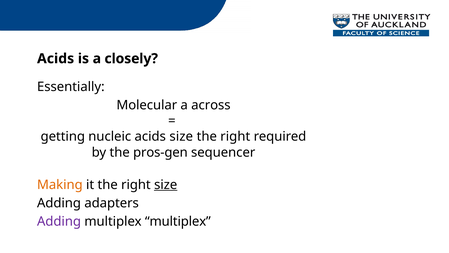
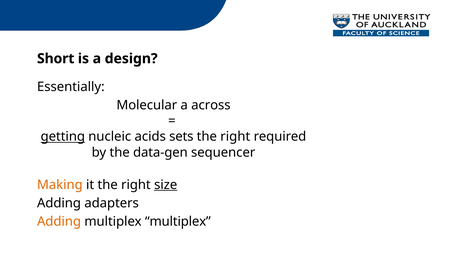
Acids at (56, 59): Acids -> Short
closely: closely -> design
getting underline: none -> present
acids size: size -> sets
pros-gen: pros-gen -> data-gen
Adding at (59, 221) colour: purple -> orange
